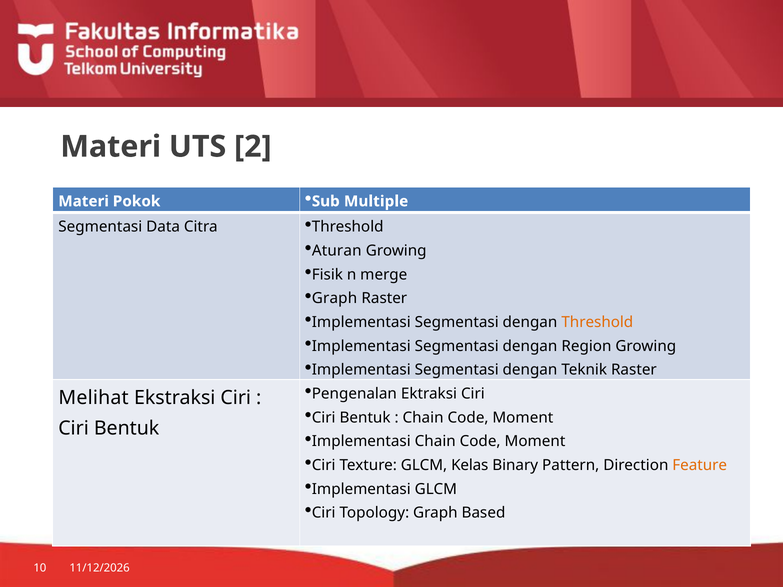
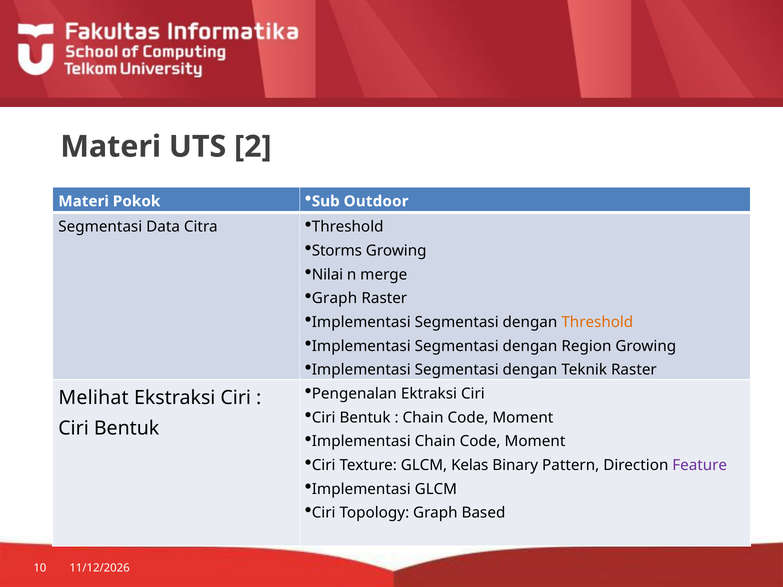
Multiple: Multiple -> Outdoor
Aturan: Aturan -> Storms
Fisik: Fisik -> Nilai
Feature colour: orange -> purple
